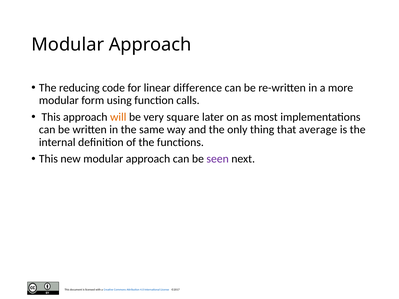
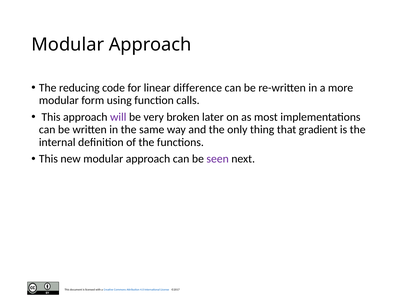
will colour: orange -> purple
square: square -> broken
average: average -> gradient
